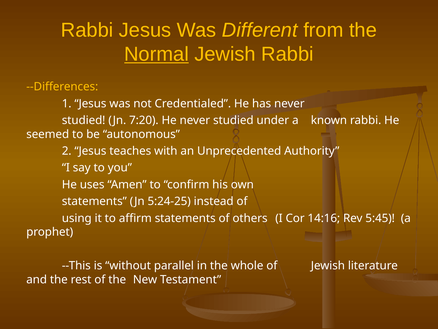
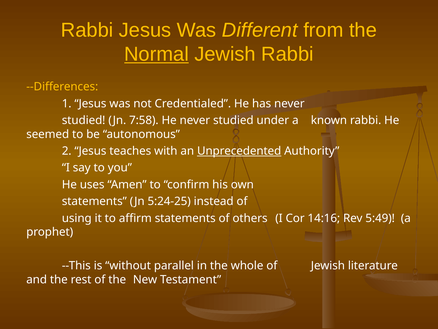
7:20: 7:20 -> 7:58
Unprecedented underline: none -> present
5:45: 5:45 -> 5:49
